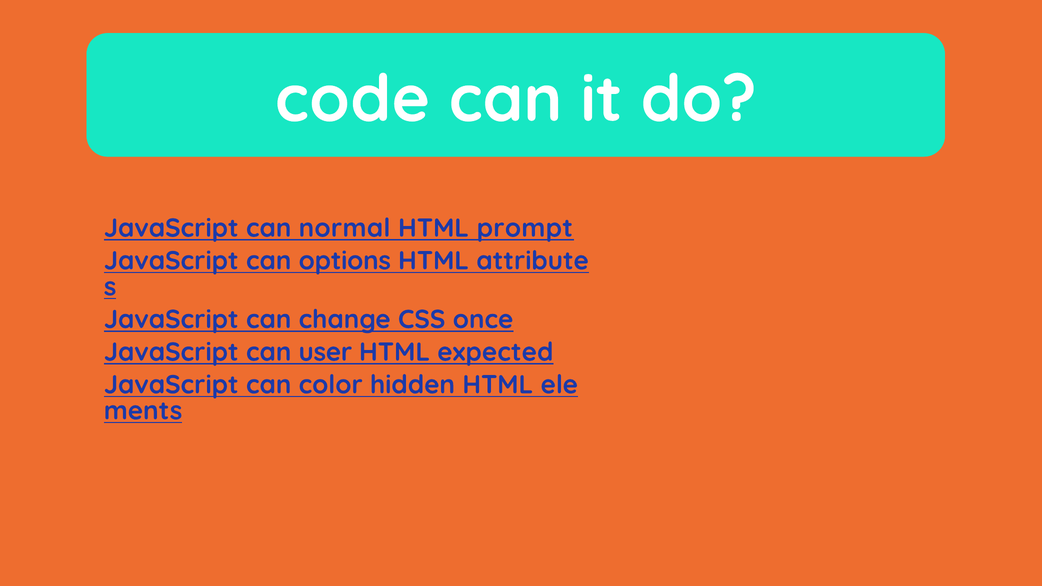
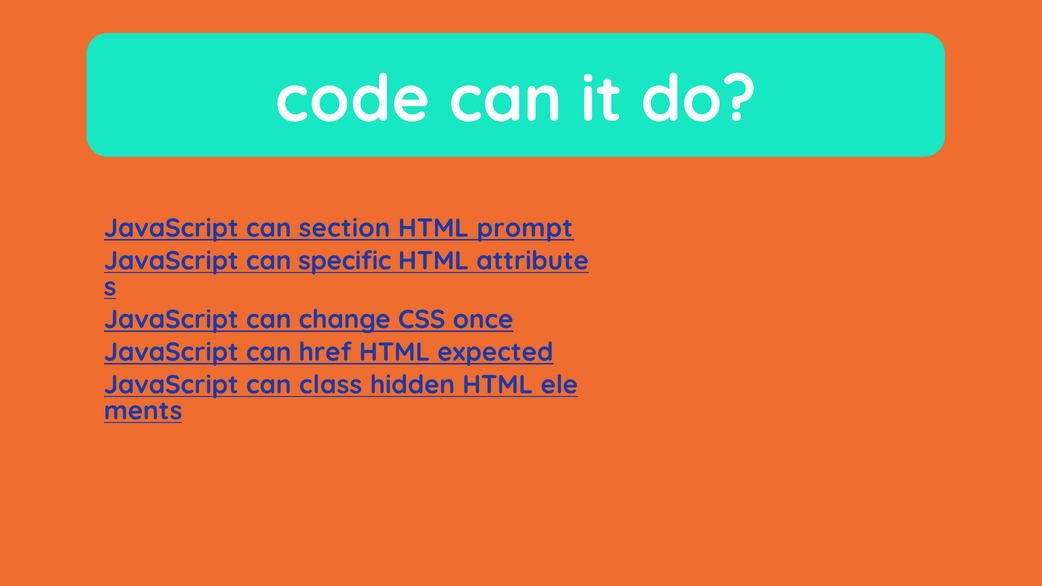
normal: normal -> section
options: options -> specific
user: user -> href
color: color -> class
